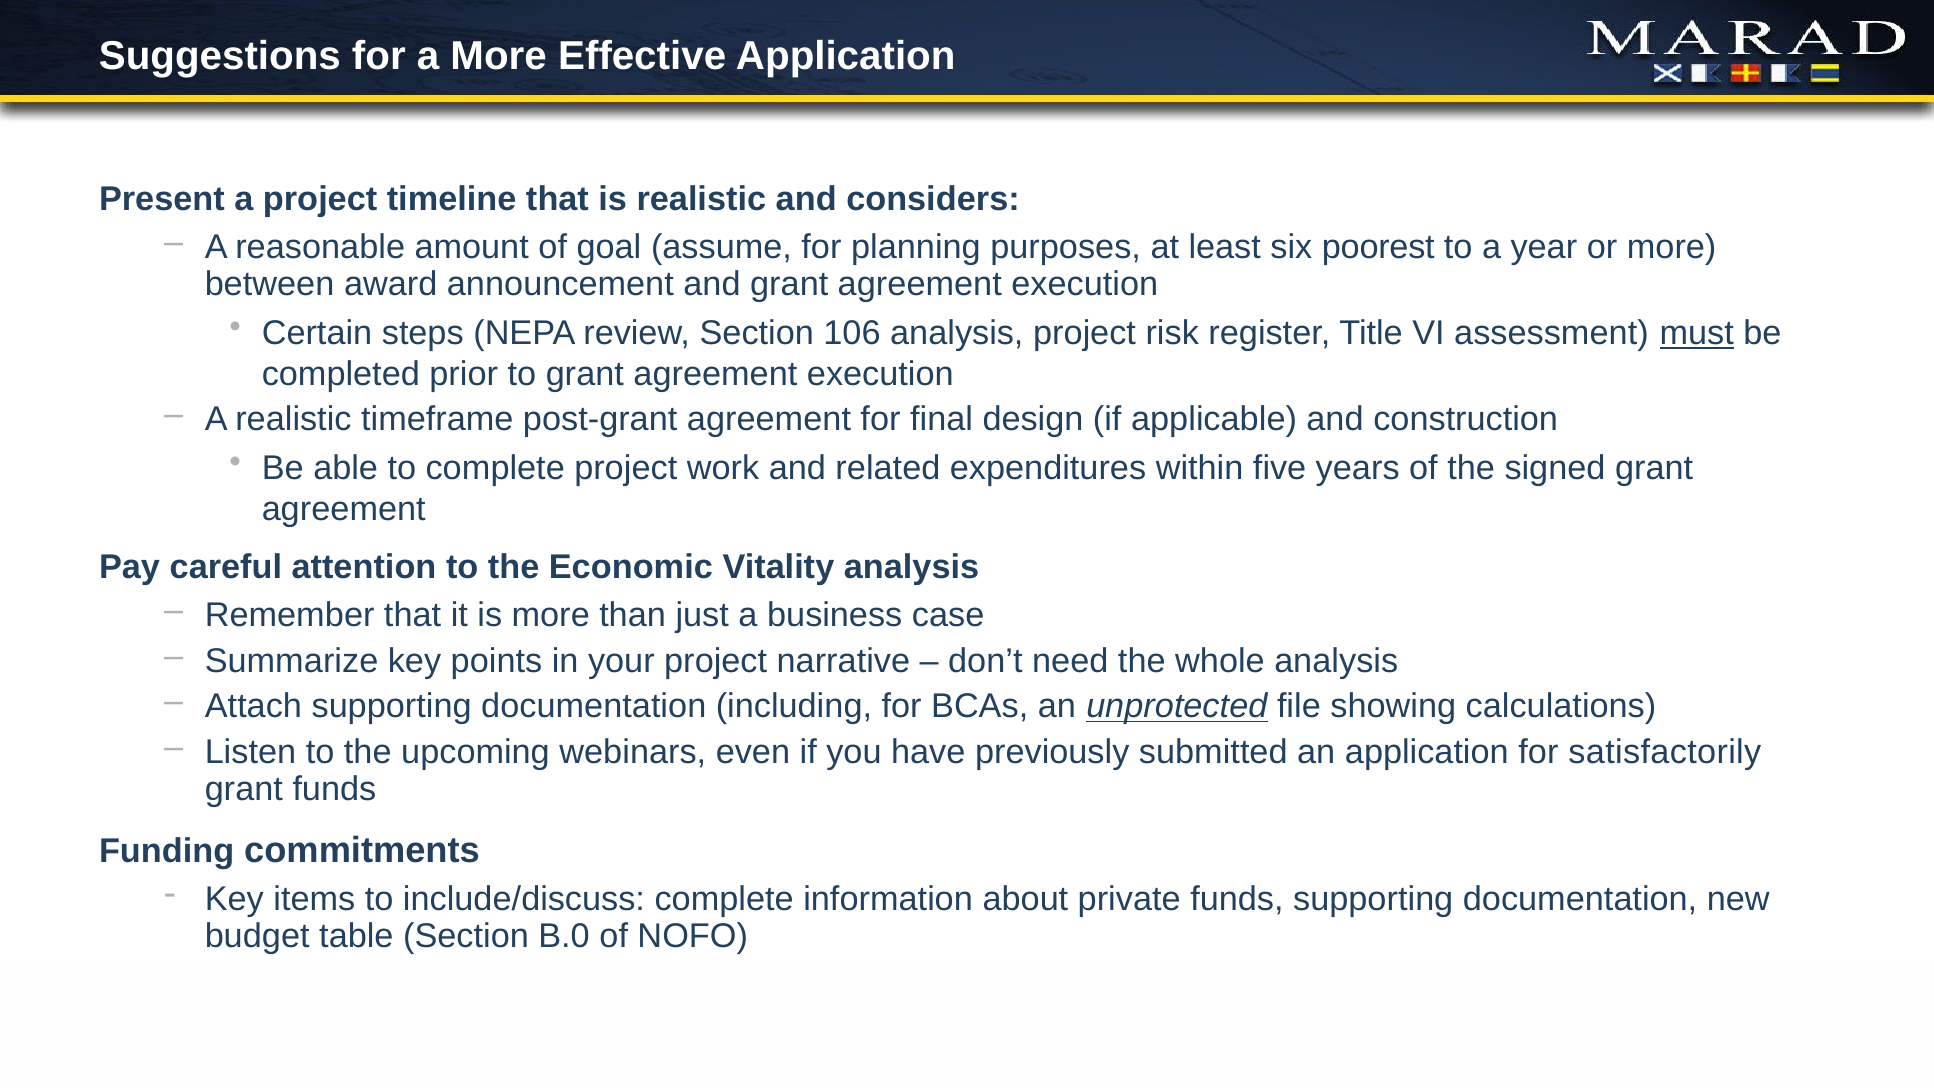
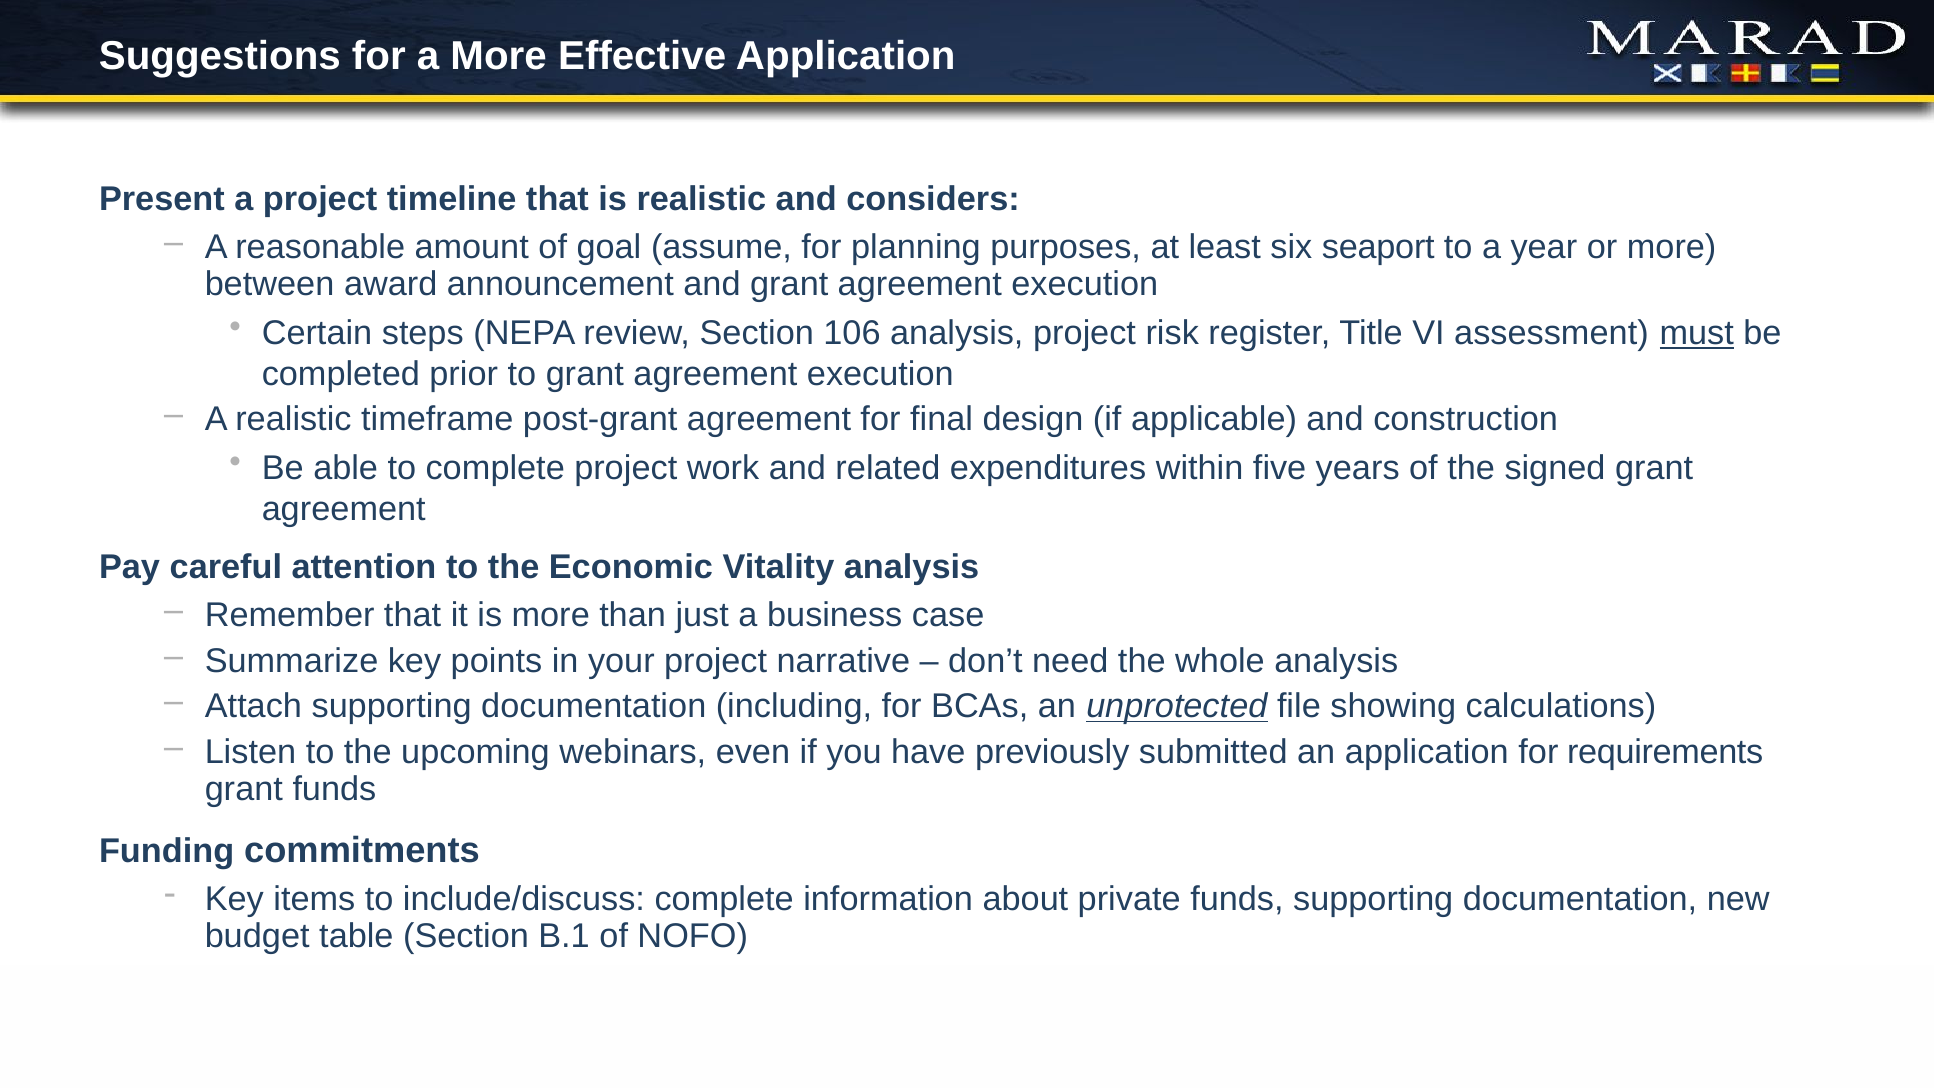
poorest: poorest -> seaport
satisfactorily: satisfactorily -> requirements
B.0: B.0 -> B.1
